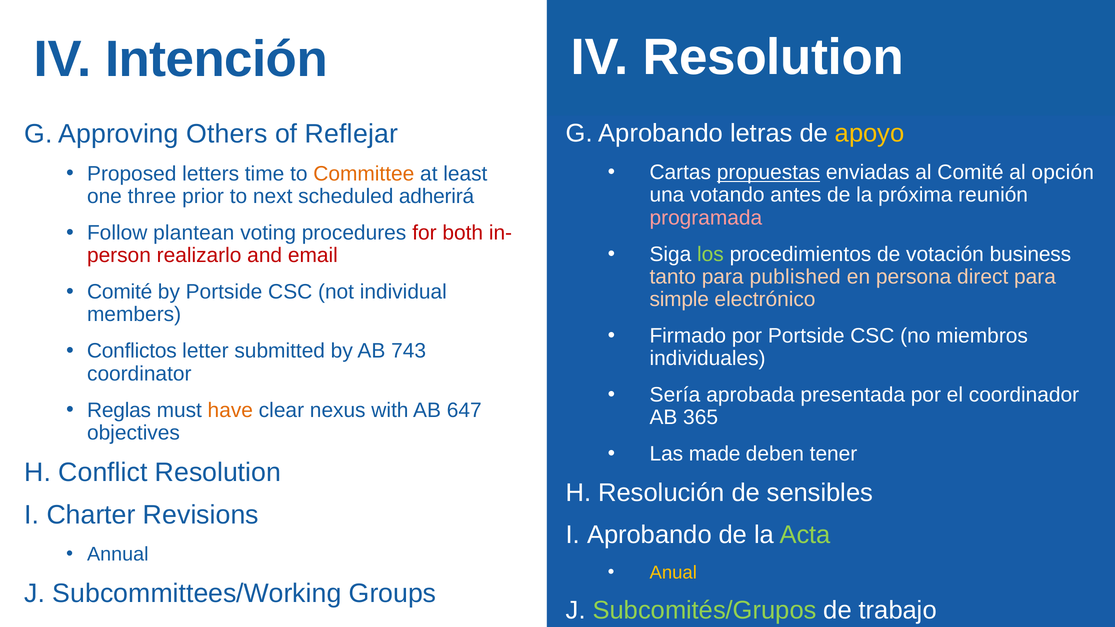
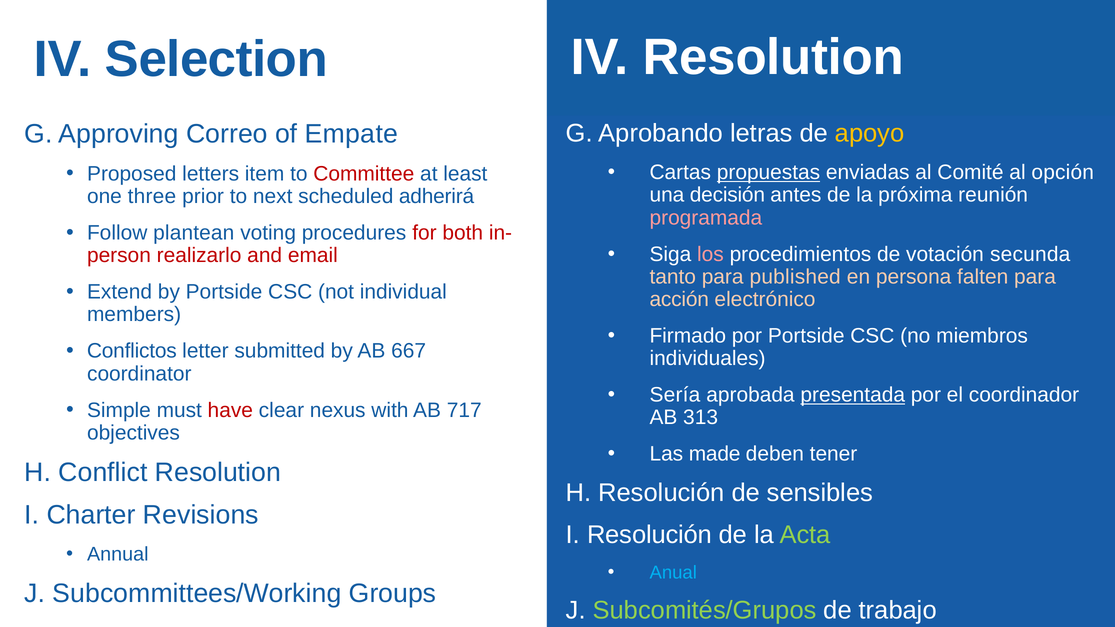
Intención: Intención -> Selection
Others: Others -> Correo
Reflejar: Reflejar -> Empate
time: time -> item
Committee colour: orange -> red
votando: votando -> decisión
los colour: light green -> pink
business: business -> secunda
direct: direct -> falten
Comité at (120, 292): Comité -> Extend
simple: simple -> acción
743: 743 -> 667
presentada underline: none -> present
Reglas: Reglas -> Simple
have colour: orange -> red
647: 647 -> 717
365: 365 -> 313
I Aprobando: Aprobando -> Resolución
Anual colour: yellow -> light blue
